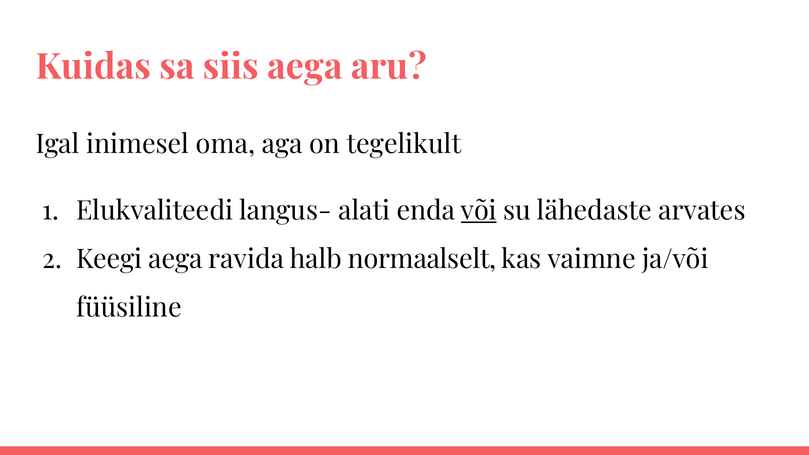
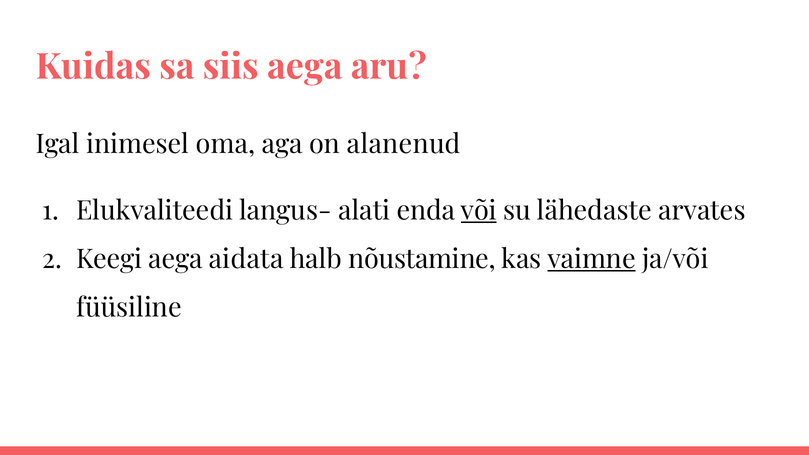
tegelikult: tegelikult -> alanenud
ravida: ravida -> aidata
normaalselt: normaalselt -> nõustamine
vaimne underline: none -> present
